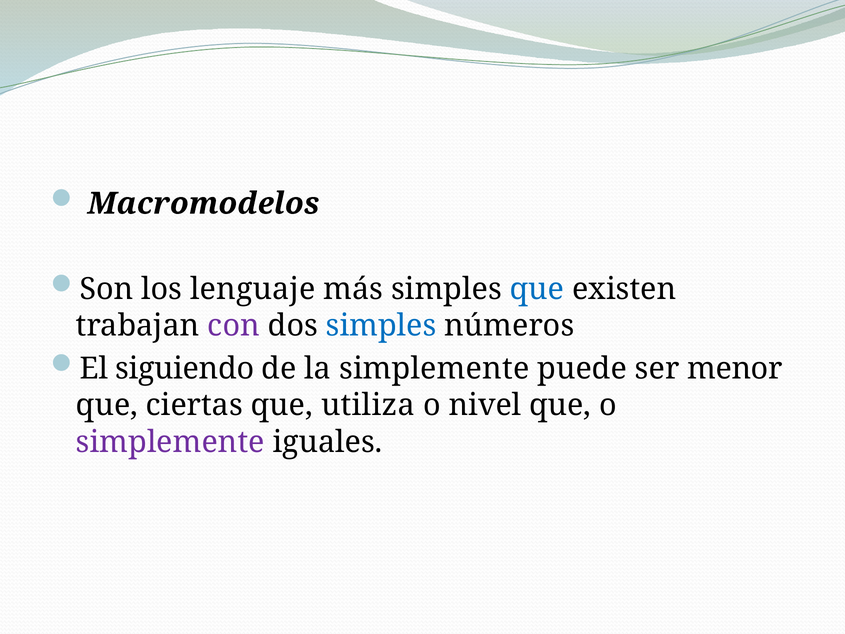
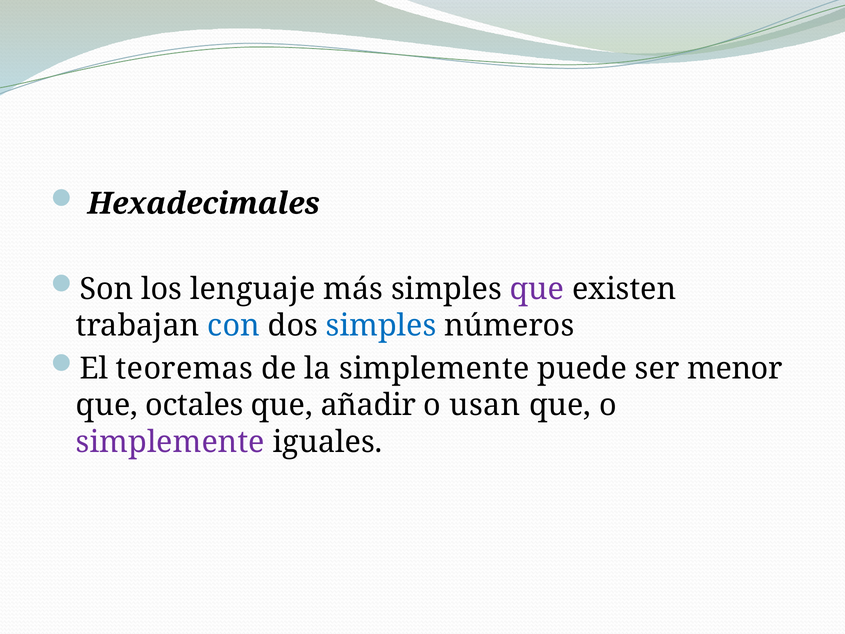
Macromodelos: Macromodelos -> Hexadecimales
que at (537, 289) colour: blue -> purple
con colour: purple -> blue
siguiendo: siguiendo -> teoremas
ciertas: ciertas -> octales
utiliza: utiliza -> añadir
nivel: nivel -> usan
